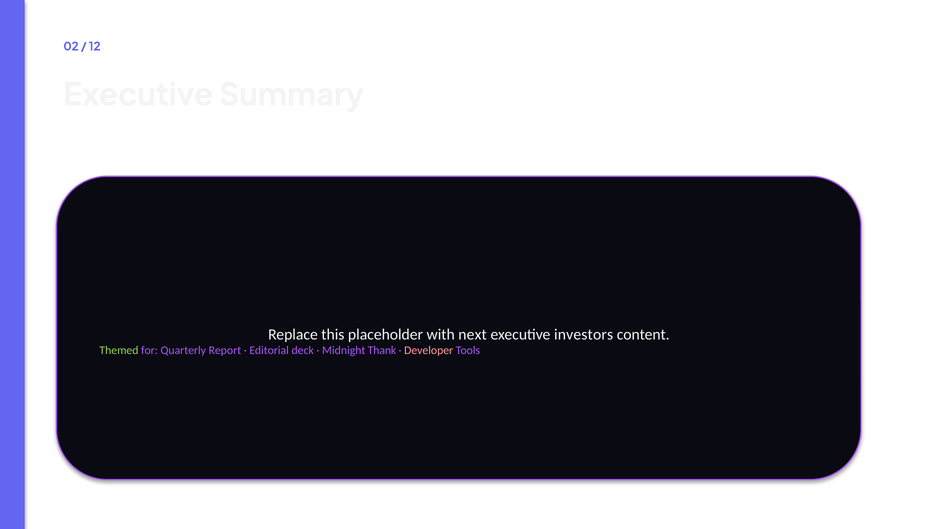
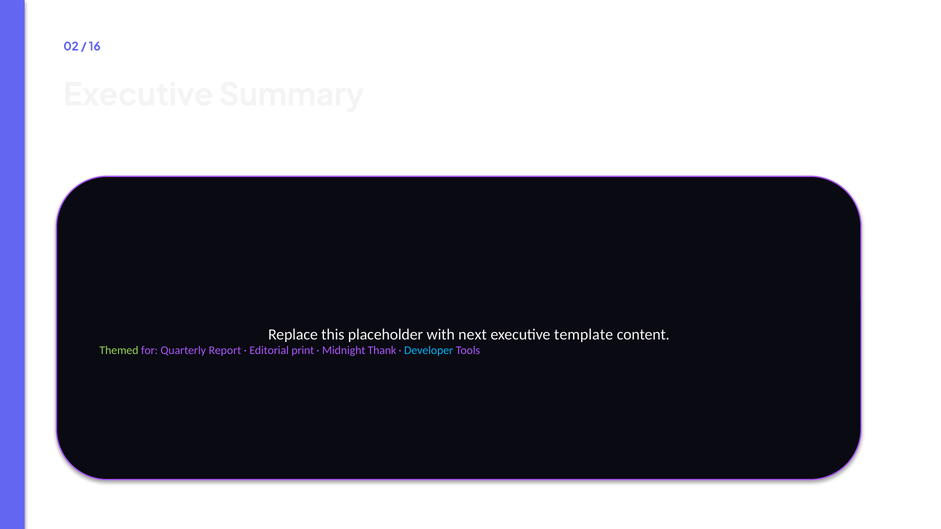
12: 12 -> 16
investors: investors -> template
deck: deck -> print
Developer colour: pink -> light blue
